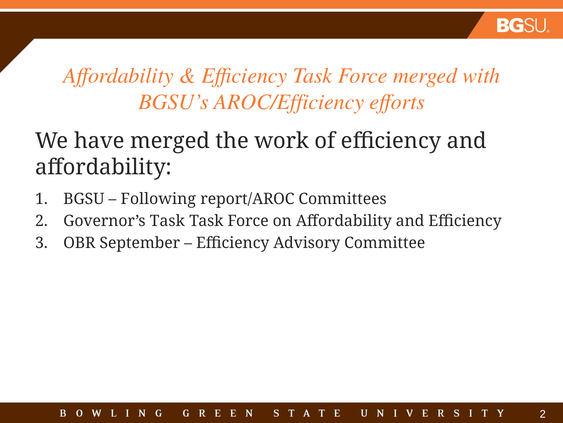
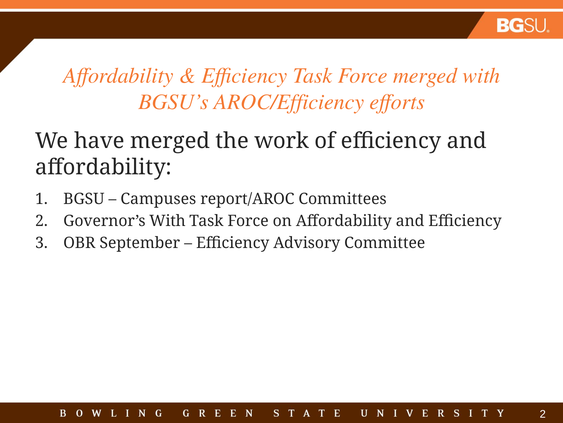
Following: Following -> Campuses
Governor’s Task: Task -> With
